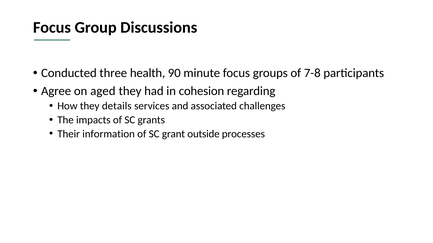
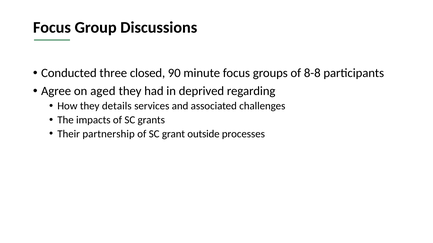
health: health -> closed
7-8: 7-8 -> 8-8
cohesion: cohesion -> deprived
information: information -> partnership
